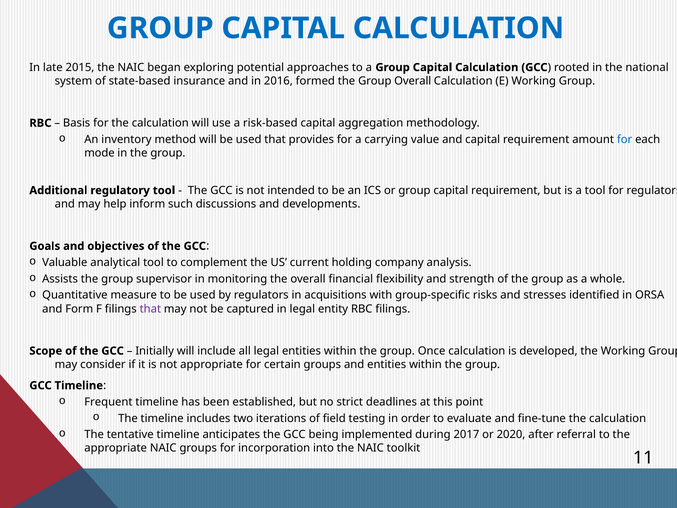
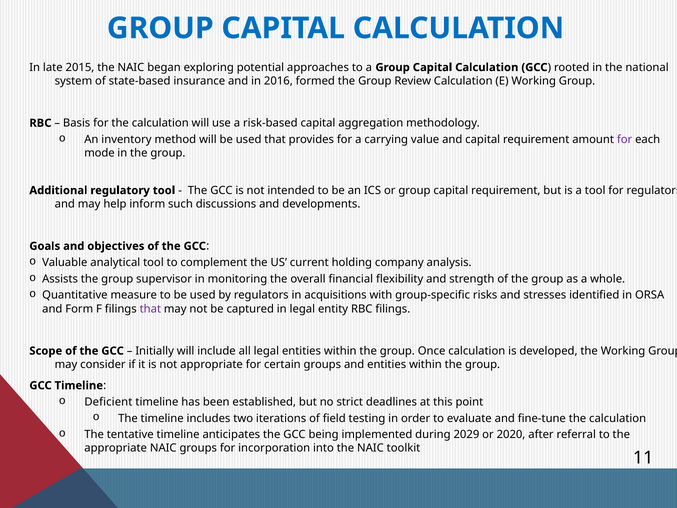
Group Overall: Overall -> Review
for at (625, 139) colour: blue -> purple
Frequent: Frequent -> Deficient
2017: 2017 -> 2029
